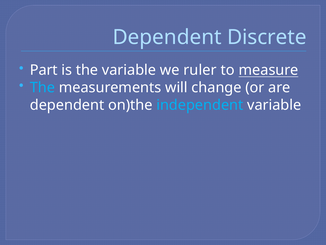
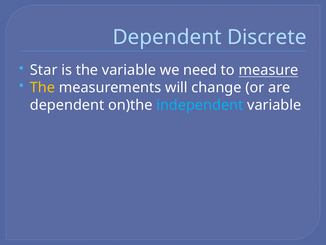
Part: Part -> Star
ruler: ruler -> need
The at (43, 87) colour: light blue -> yellow
